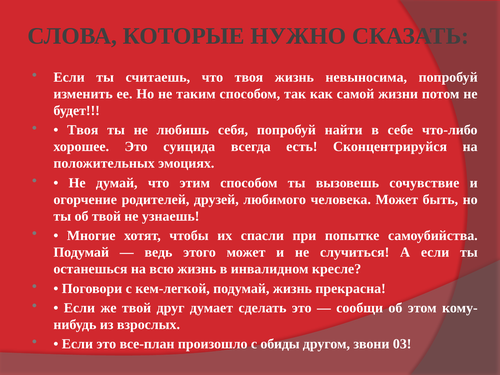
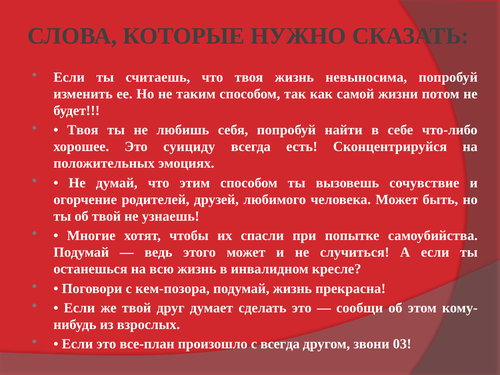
суицида: суицида -> суициду
кем-легкой: кем-легкой -> кем-позора
с обиды: обиды -> всегда
